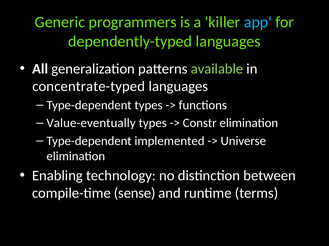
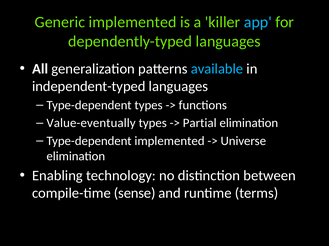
Generic programmers: programmers -> implemented
available colour: light green -> light blue
concentrate-typed: concentrate-typed -> independent-typed
Constr: Constr -> Partial
